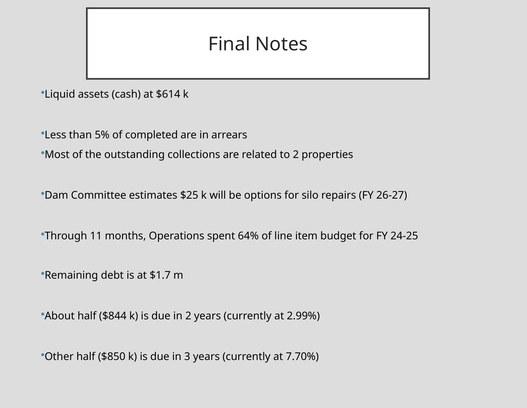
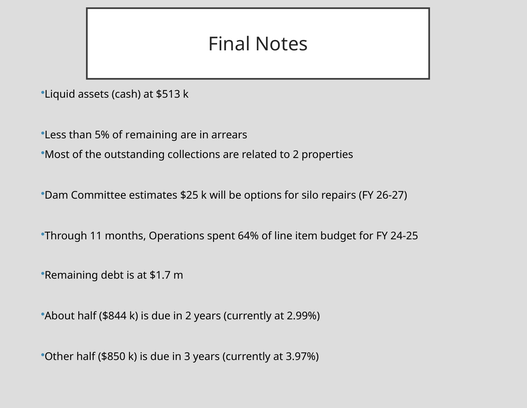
$614: $614 -> $513
of completed: completed -> remaining
7.70%: 7.70% -> 3.97%
